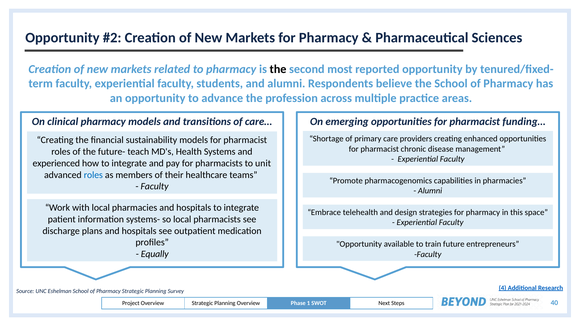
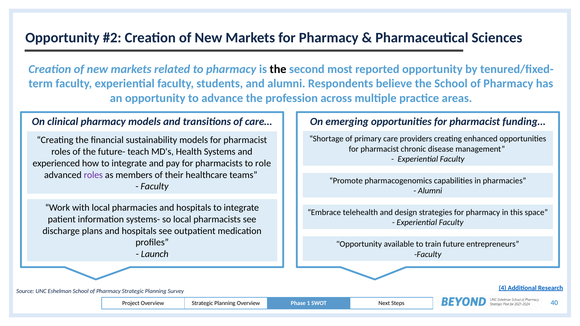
unit: unit -> role
roles at (93, 175) colour: blue -> purple
Equally: Equally -> Launch
